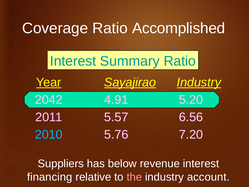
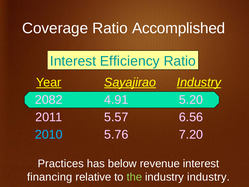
Summary: Summary -> Efficiency
2042: 2042 -> 2082
Suppliers: Suppliers -> Practices
the colour: pink -> light green
industry account: account -> industry
